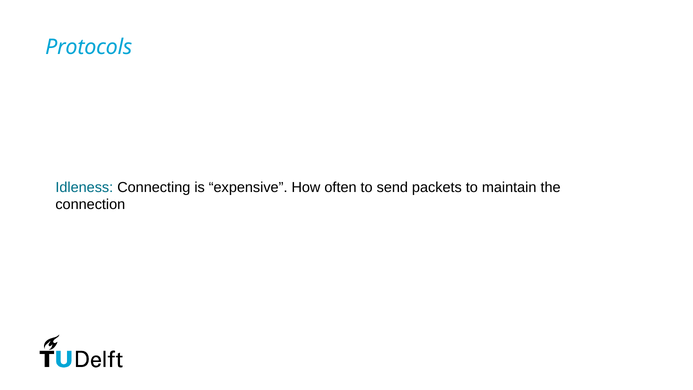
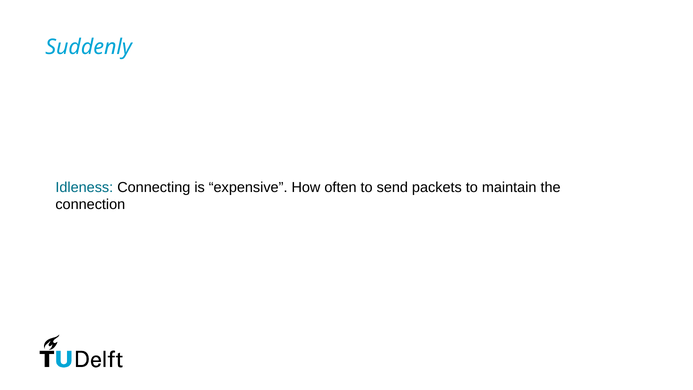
Protocols: Protocols -> Suddenly
